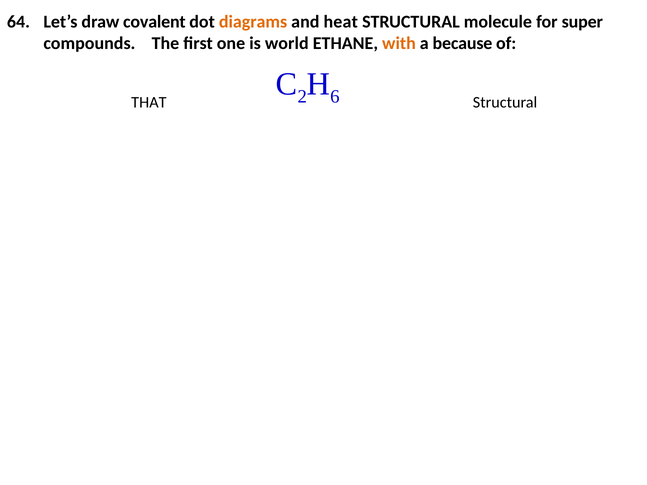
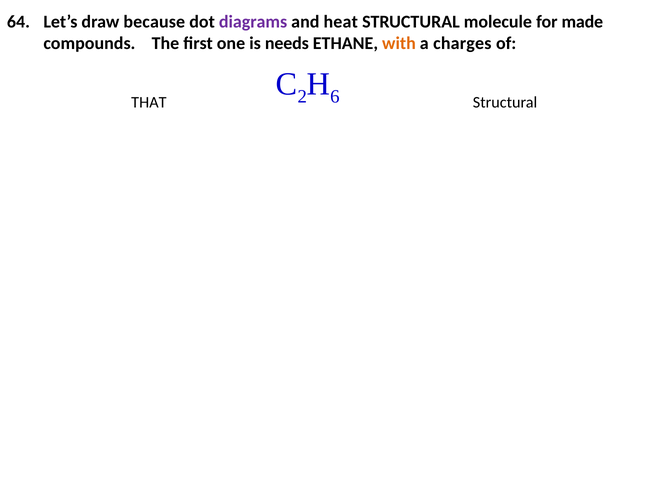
covalent: covalent -> because
diagrams colour: orange -> purple
super: super -> made
world: world -> needs
because: because -> charges
